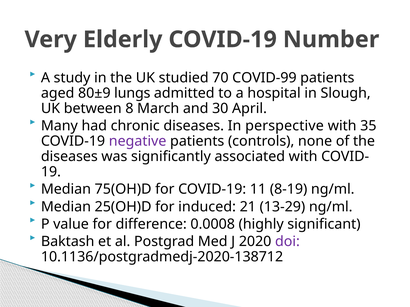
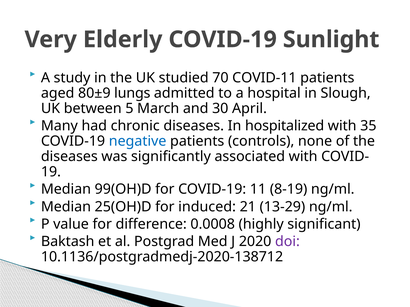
Number: Number -> Sunlight
COVID-99: COVID-99 -> COVID-11
8: 8 -> 5
perspective: perspective -> hospitalized
negative colour: purple -> blue
75(OH)D: 75(OH)D -> 99(OH)D
